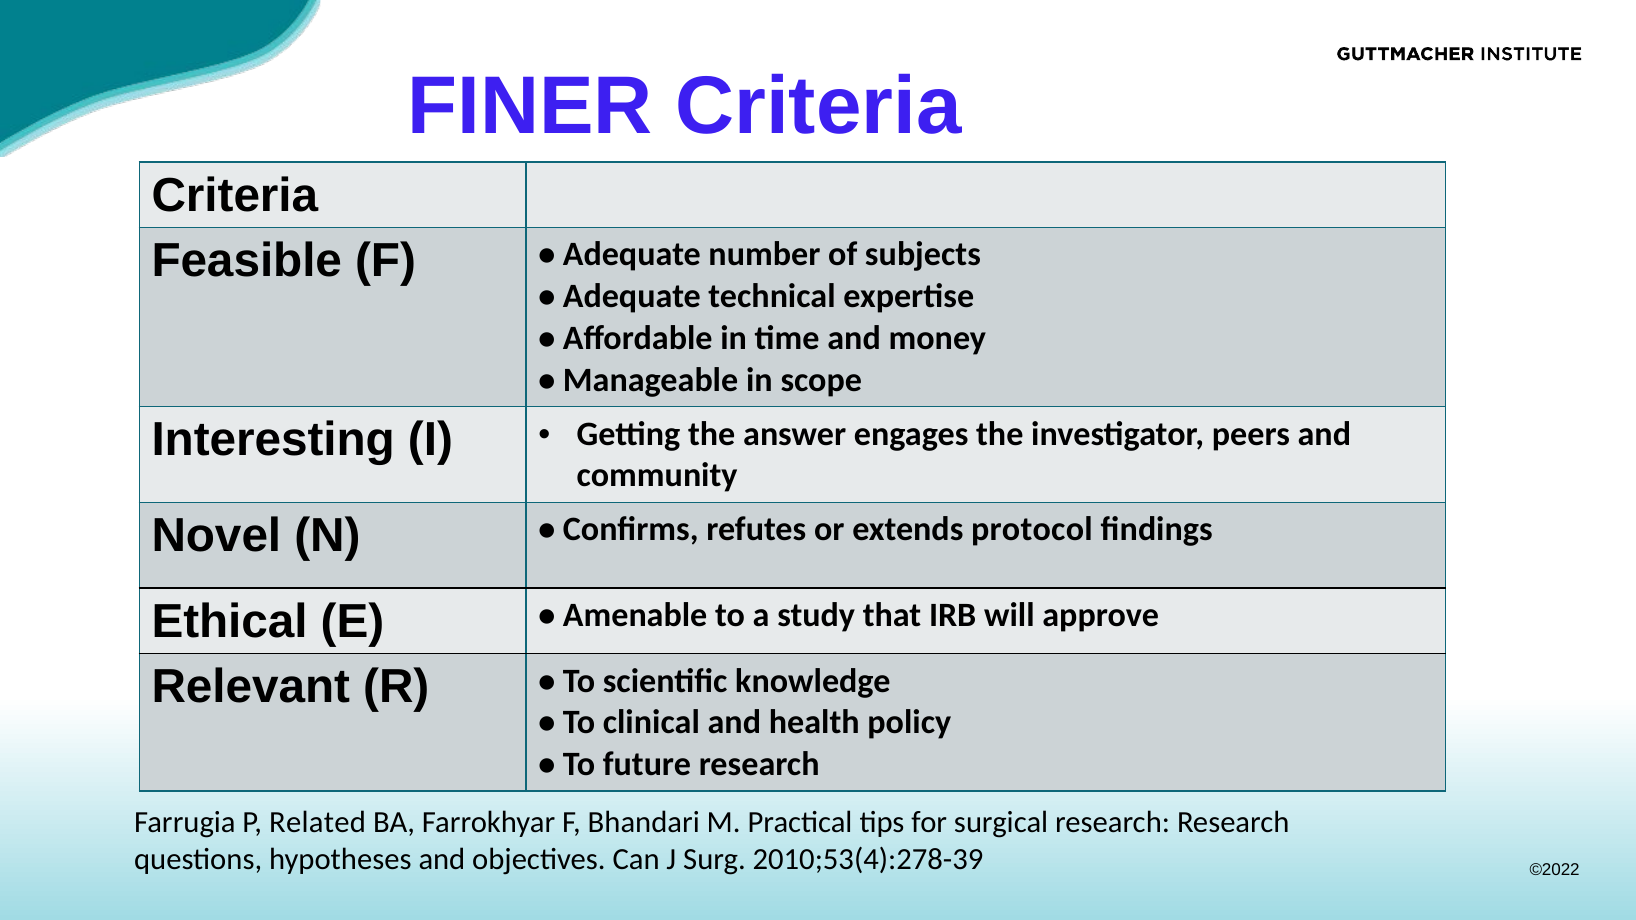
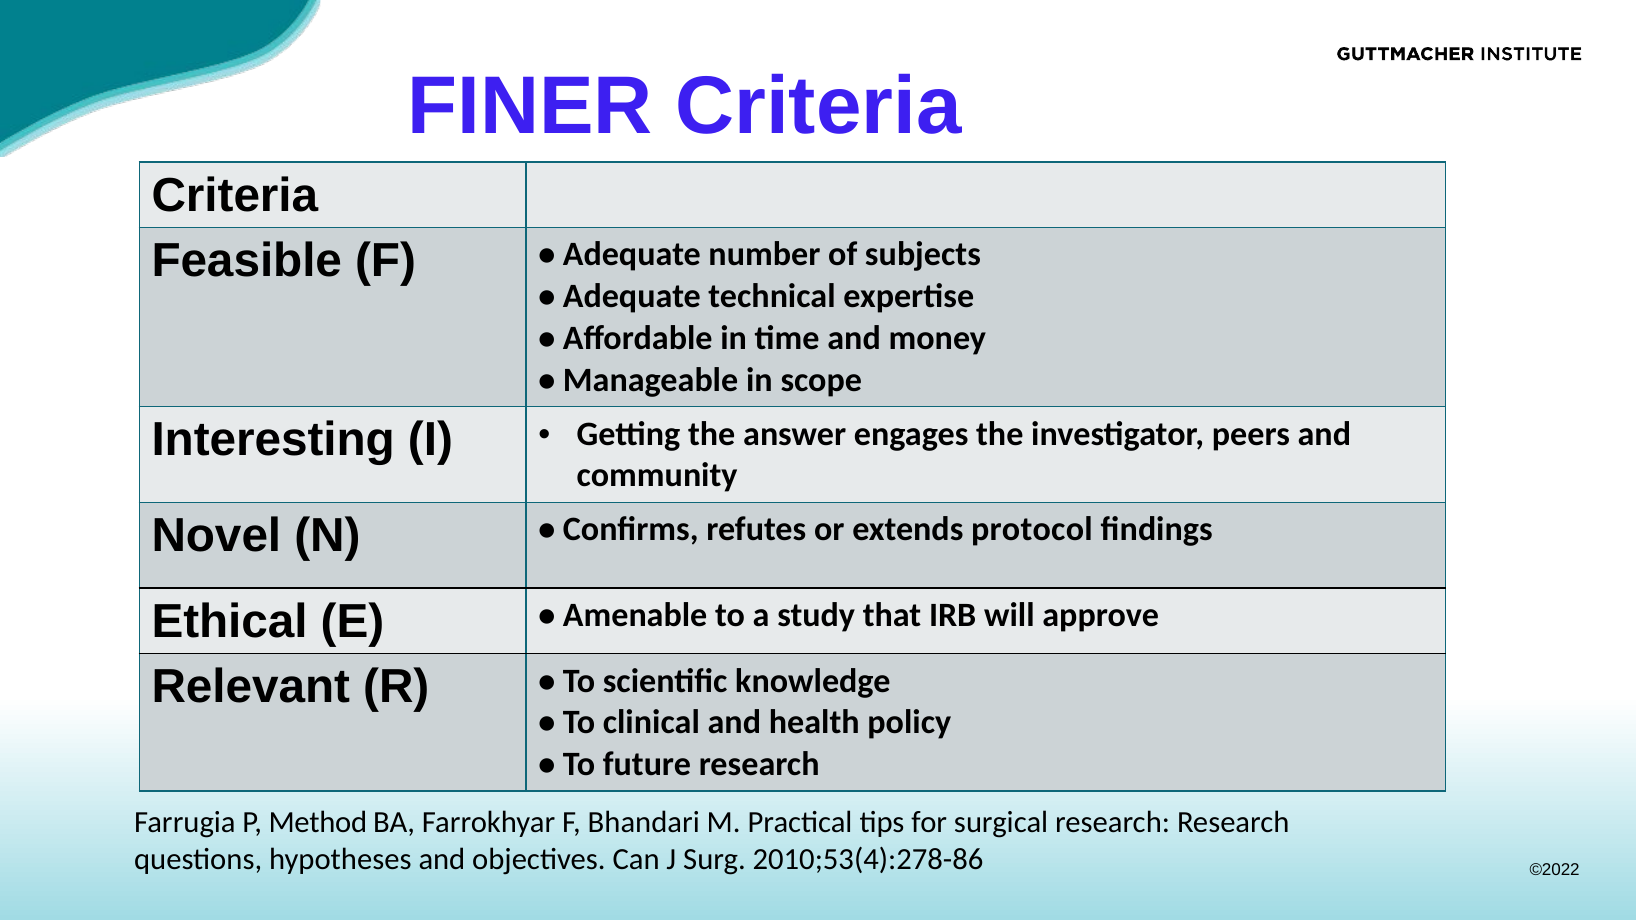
Related: Related -> Method
2010;53(4):278-39: 2010;53(4):278-39 -> 2010;53(4):278-86
